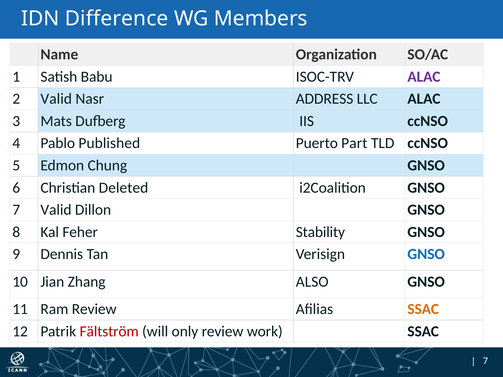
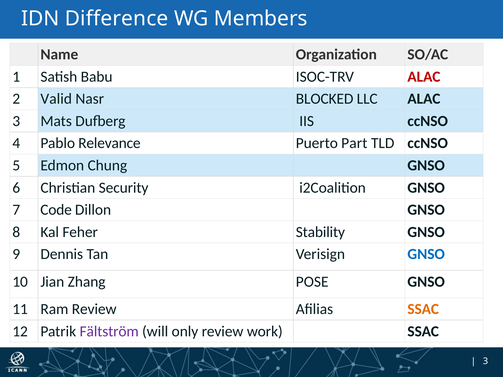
ALAC at (424, 77) colour: purple -> red
ADDRESS: ADDRESS -> BLOCKED
Published: Published -> Relevance
Deleted: Deleted -> Security
7 Valid: Valid -> Code
ALSO: ALSO -> POSE
Fältström colour: red -> purple
7 at (485, 361): 7 -> 3
